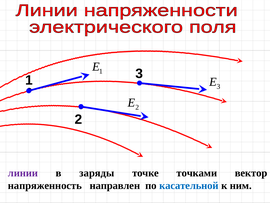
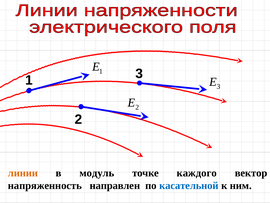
линии colour: purple -> orange
заряды: заряды -> модуль
точками: точками -> каждого
